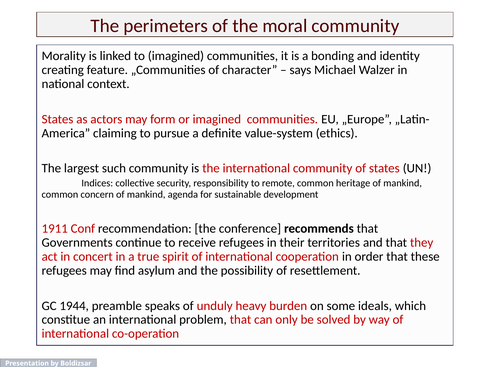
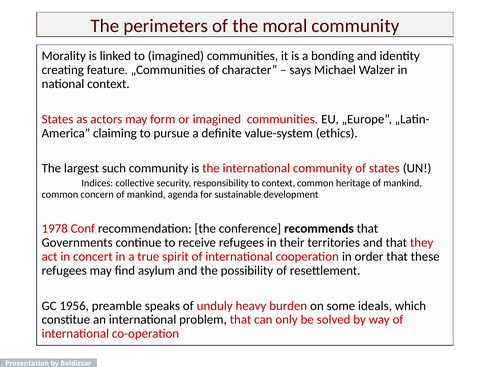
to remote: remote -> context
1911: 1911 -> 1978
1944: 1944 -> 1956
